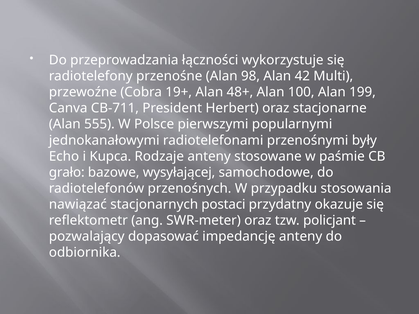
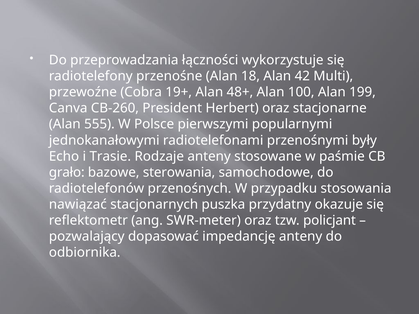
98: 98 -> 18
CB-711: CB-711 -> CB-260
Kupca: Kupca -> Trasie
wysyłającej: wysyłającej -> sterowania
postaci: postaci -> puszka
